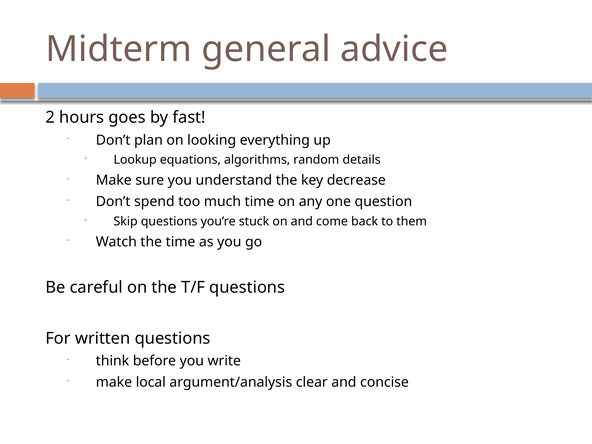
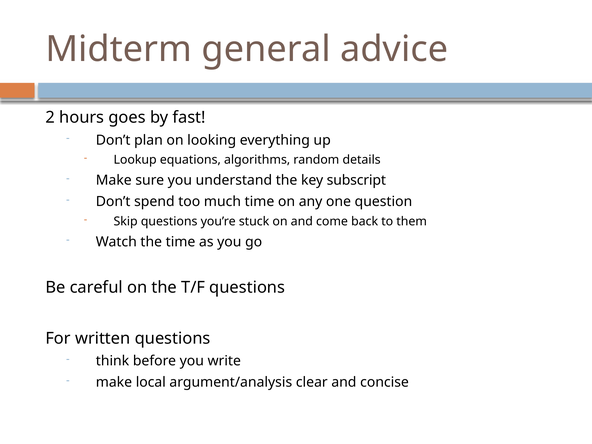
decrease: decrease -> subscript
